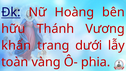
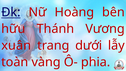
khẩn: khẩn -> xuân
